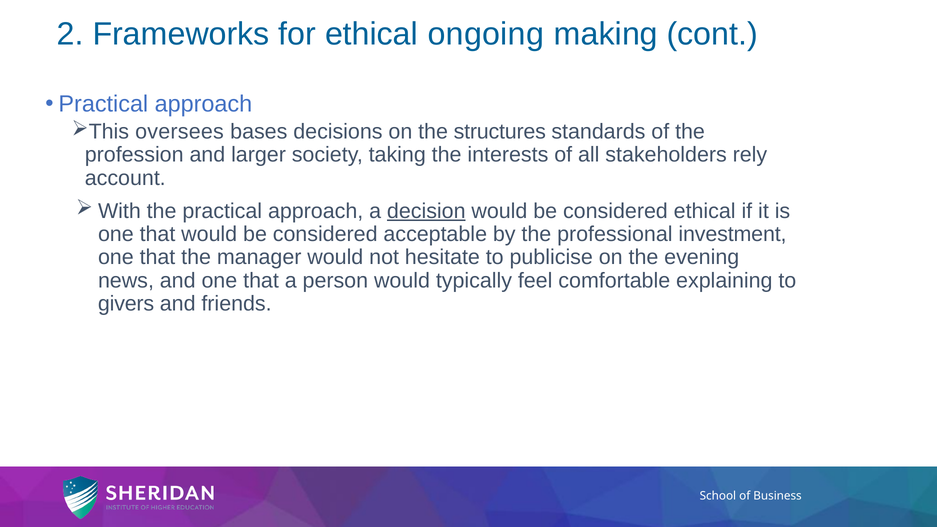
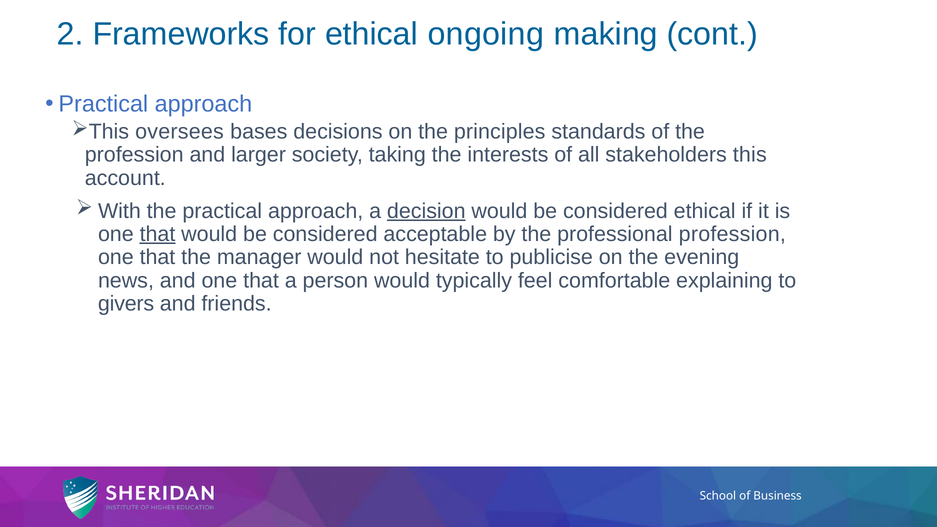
structures: structures -> principles
rely: rely -> this
that at (157, 234) underline: none -> present
professional investment: investment -> profession
